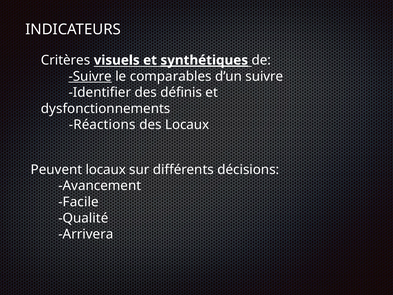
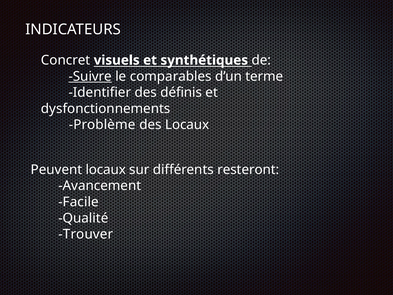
Critères: Critères -> Concret
synthétiques underline: present -> none
d’un suivre: suivre -> terme
Réactions: Réactions -> Problème
décisions: décisions -> resteront
Arrivera: Arrivera -> Trouver
